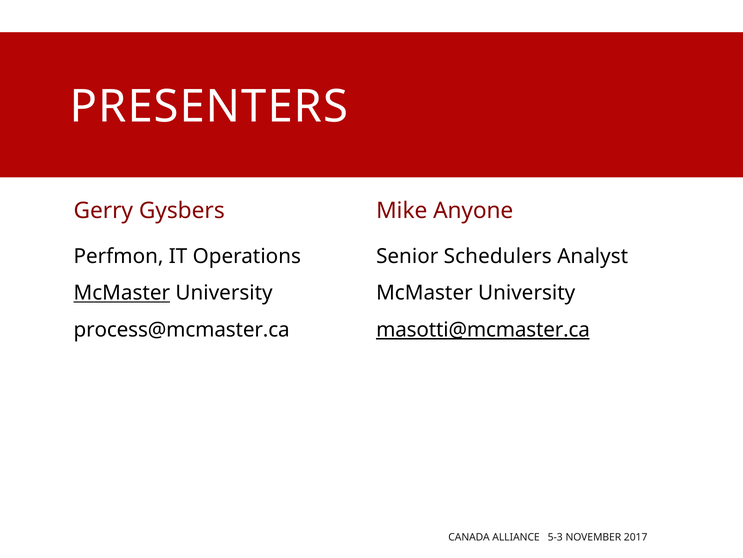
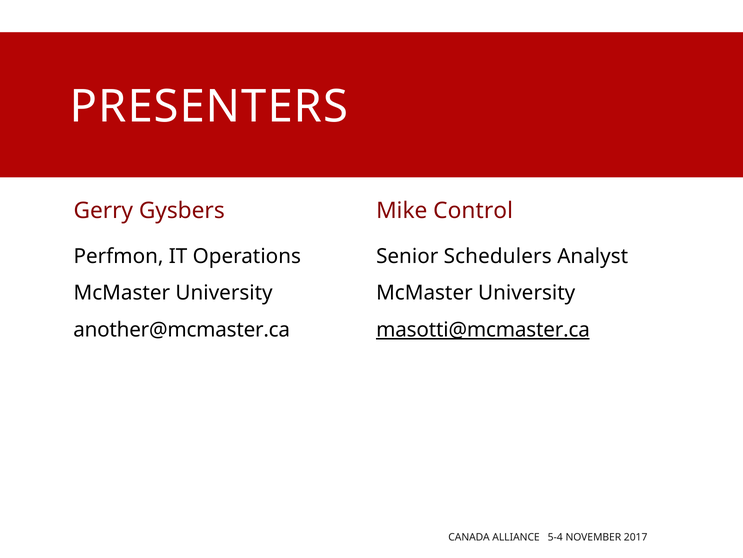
Anyone: Anyone -> Control
McMaster at (122, 293) underline: present -> none
process@mcmaster.ca: process@mcmaster.ca -> another@mcmaster.ca
5-3: 5-3 -> 5-4
